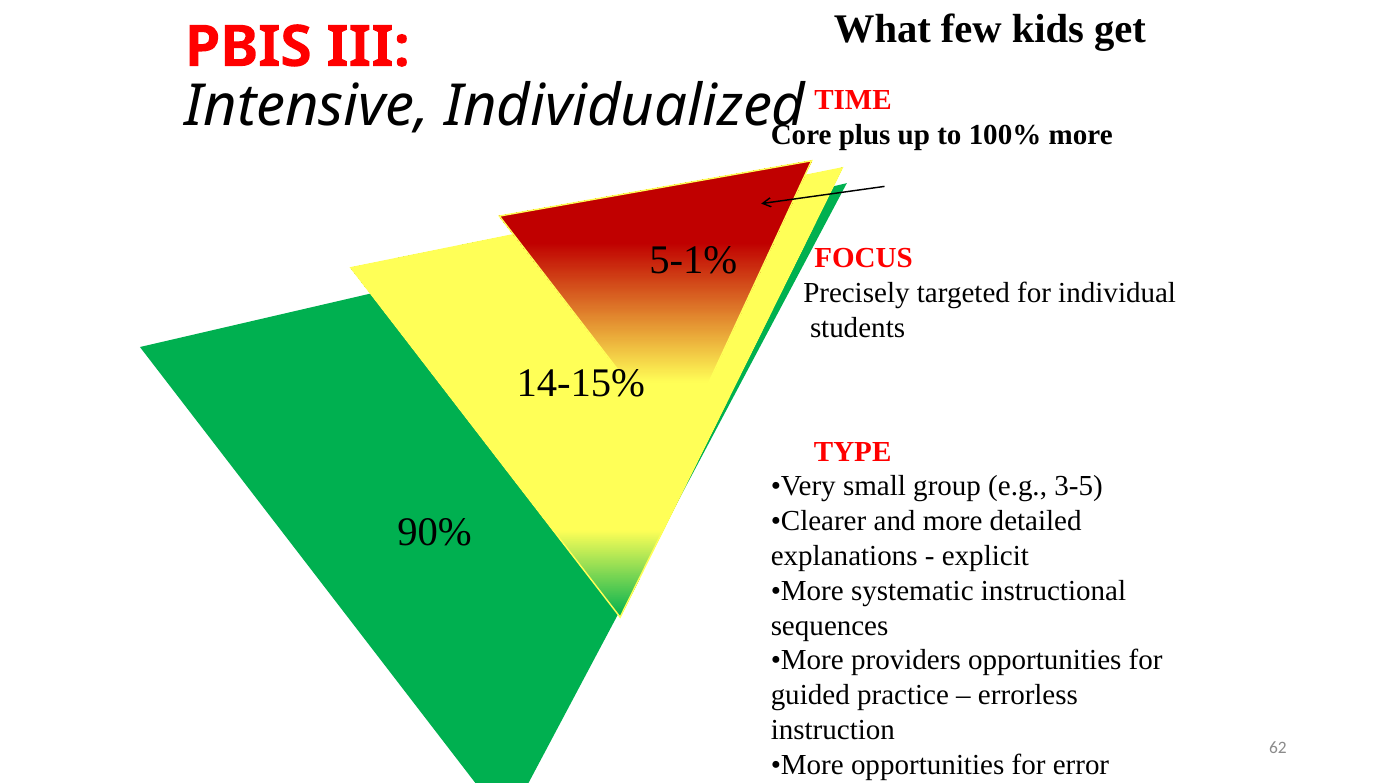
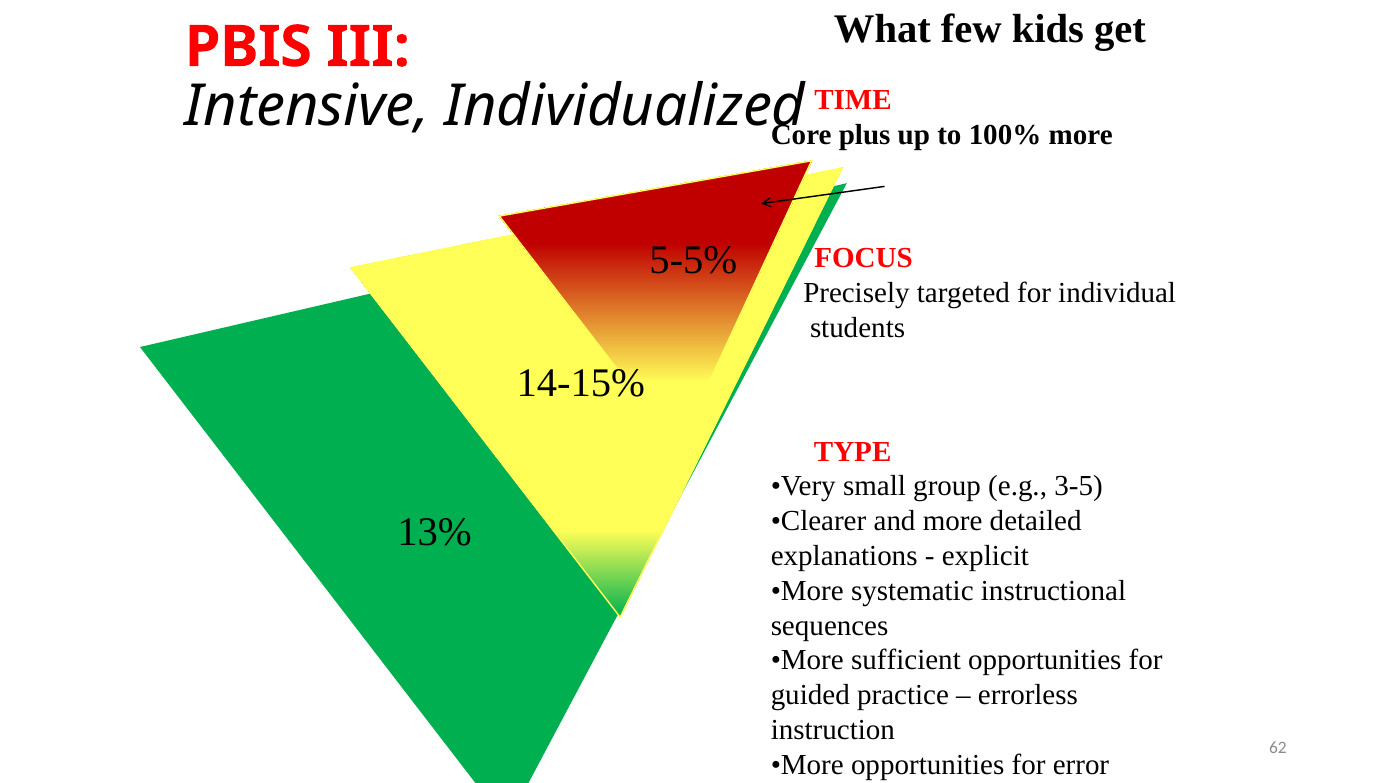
5-1%: 5-1% -> 5-5%
90%: 90% -> 13%
providers: providers -> sufficient
